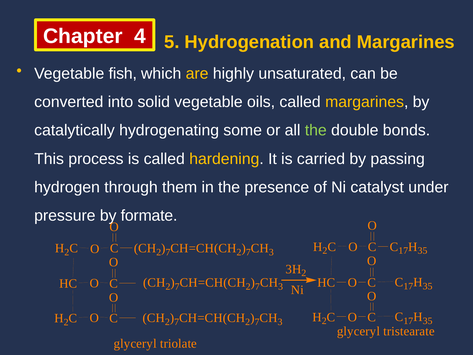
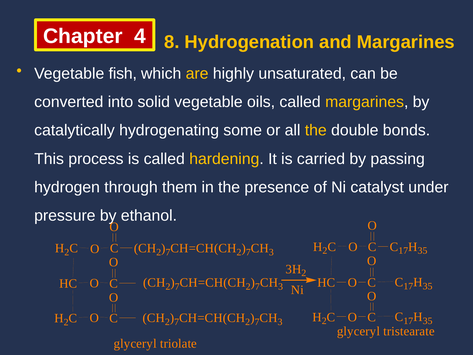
5: 5 -> 8
the at (316, 130) colour: light green -> yellow
formate: formate -> ethanol
